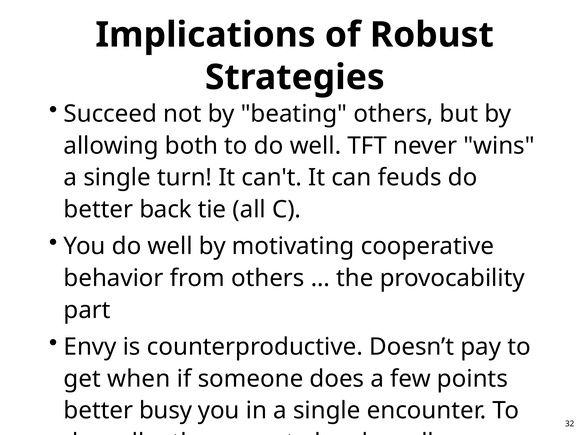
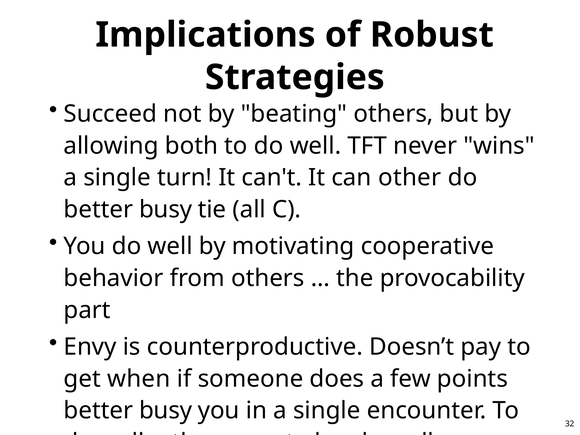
feuds: feuds -> other
back at (165, 210): back -> busy
